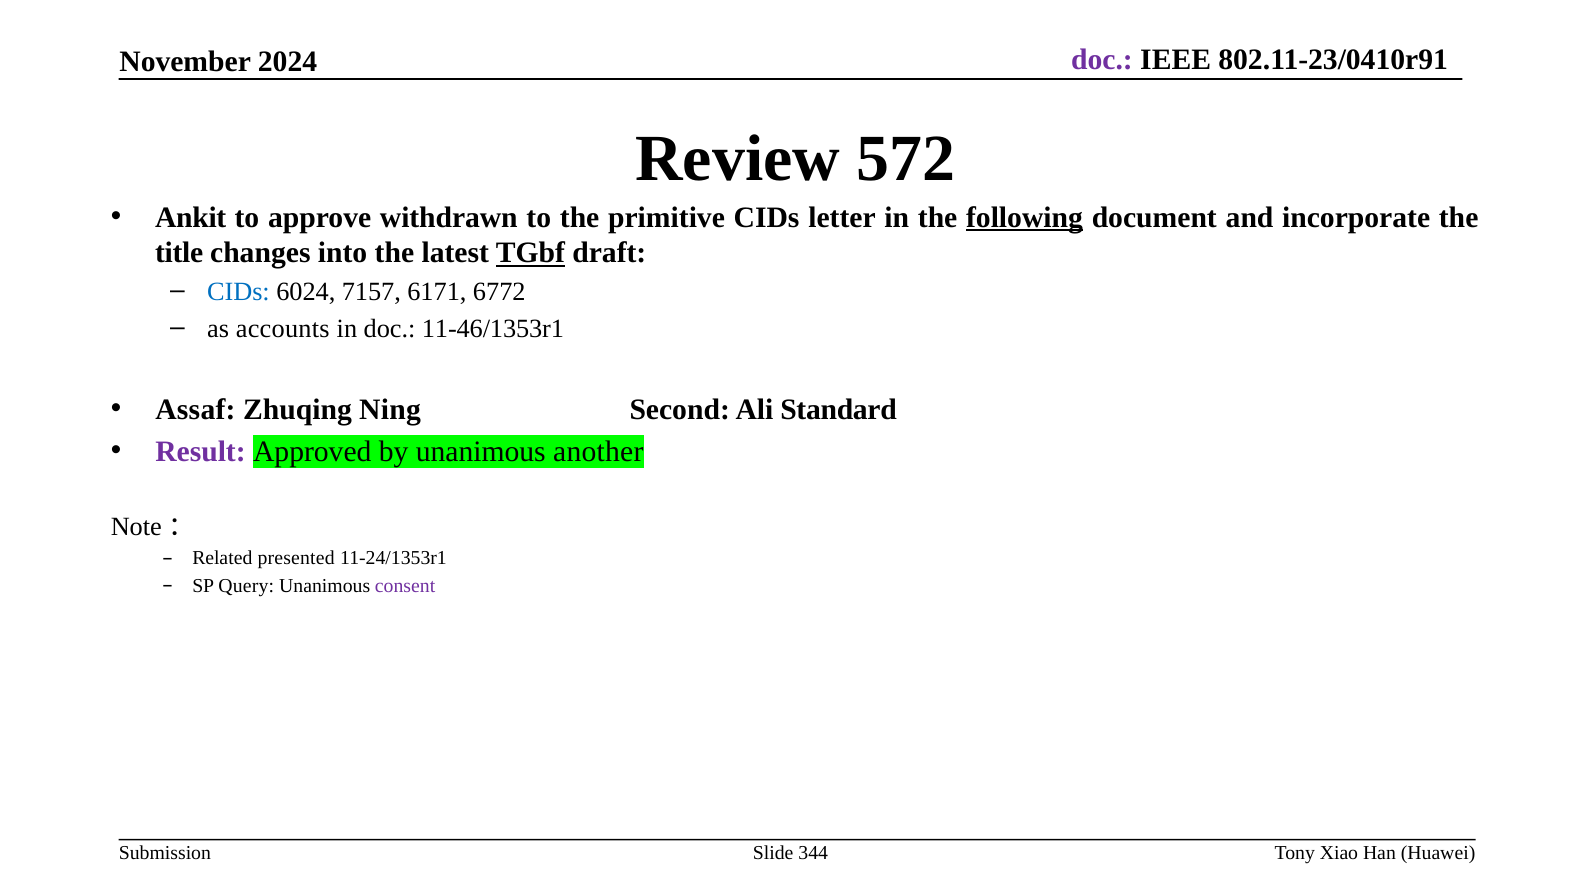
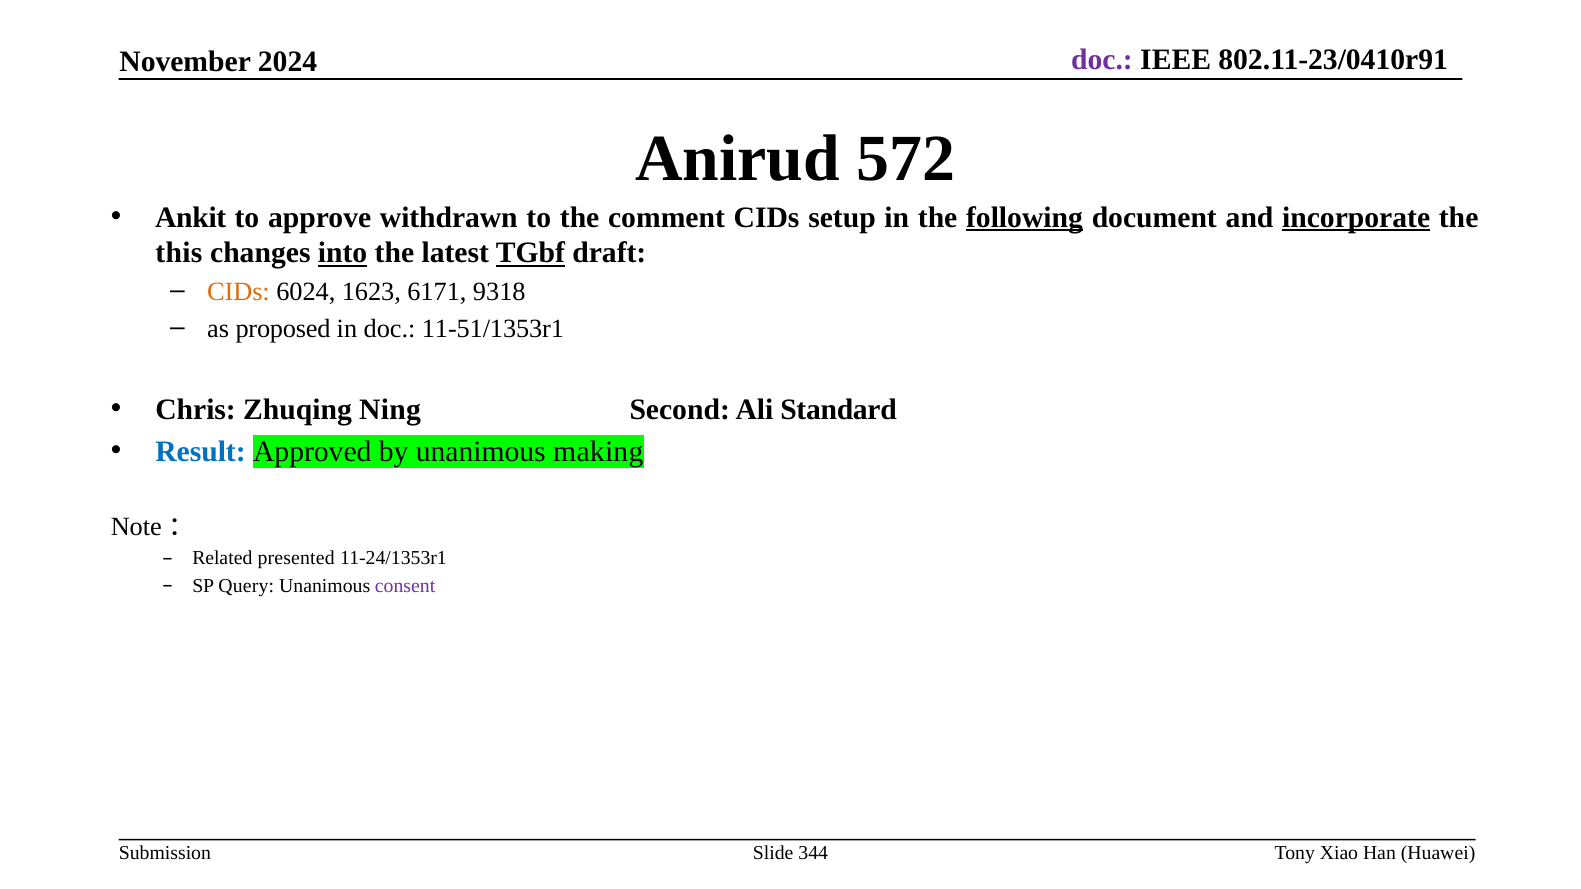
Review: Review -> Anirud
primitive: primitive -> comment
letter: letter -> setup
incorporate underline: none -> present
title: title -> this
into underline: none -> present
CIDs at (238, 292) colour: blue -> orange
7157: 7157 -> 1623
6772: 6772 -> 9318
accounts: accounts -> proposed
11-46/1353r1: 11-46/1353r1 -> 11-51/1353r1
Assaf: Assaf -> Chris
Result colour: purple -> blue
another: another -> making
